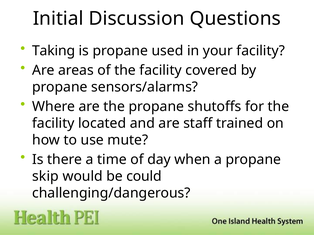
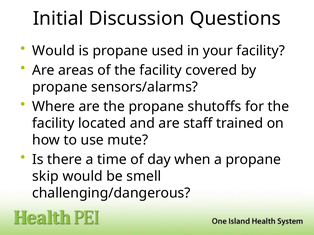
Taking at (54, 51): Taking -> Would
could: could -> smell
